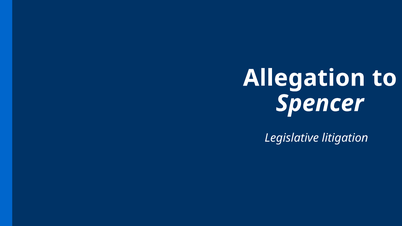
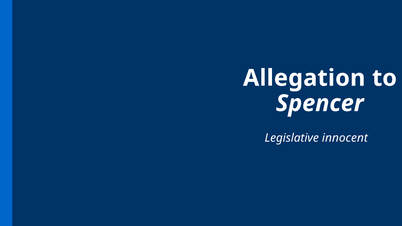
litigation: litigation -> innocent
